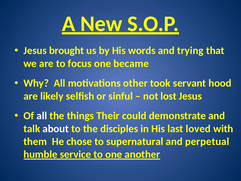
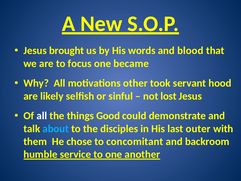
trying: trying -> blood
Their: Their -> Good
about colour: white -> light blue
loved: loved -> outer
supernatural: supernatural -> concomitant
perpetual: perpetual -> backroom
